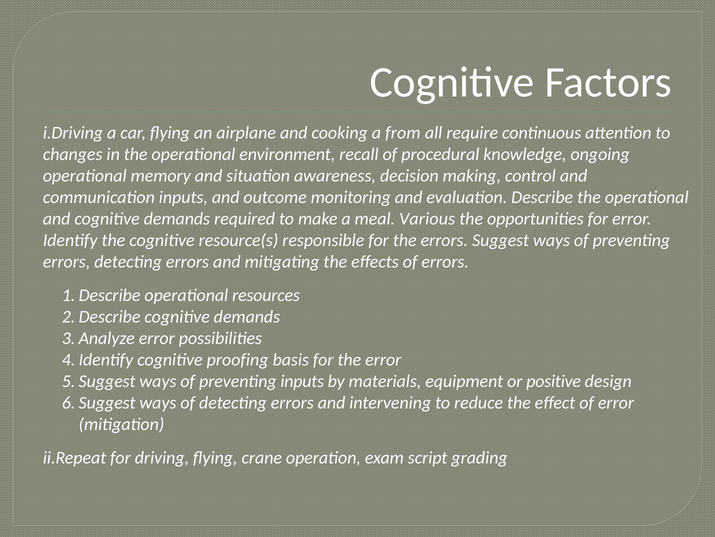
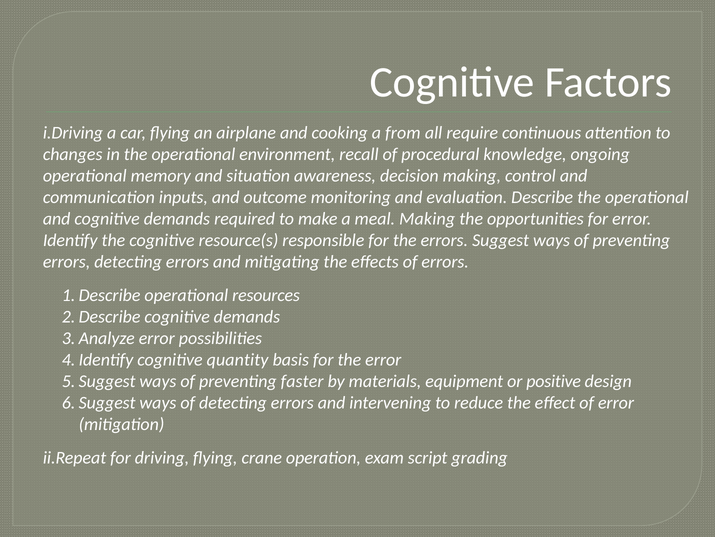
meal Various: Various -> Making
proofing: proofing -> quantity
preventing inputs: inputs -> faster
